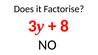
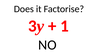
8: 8 -> 1
